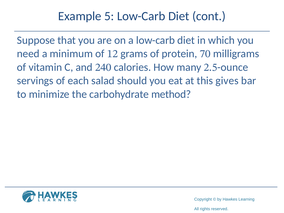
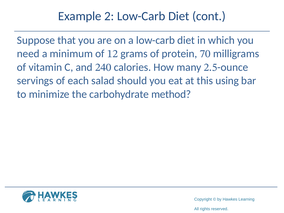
5: 5 -> 2
gives: gives -> using
